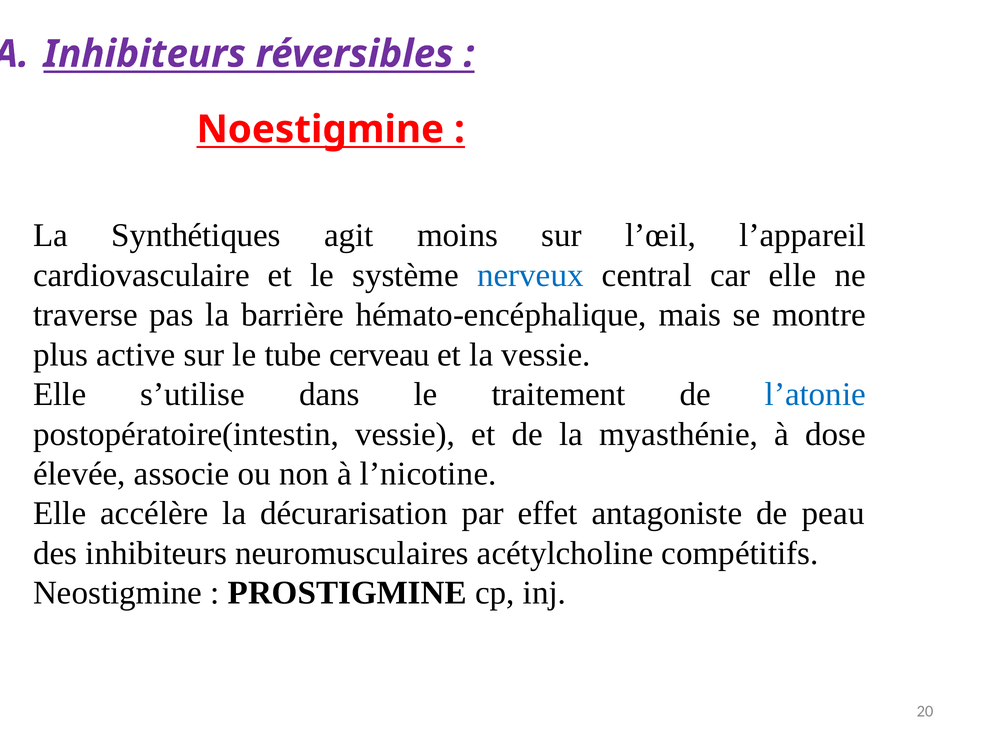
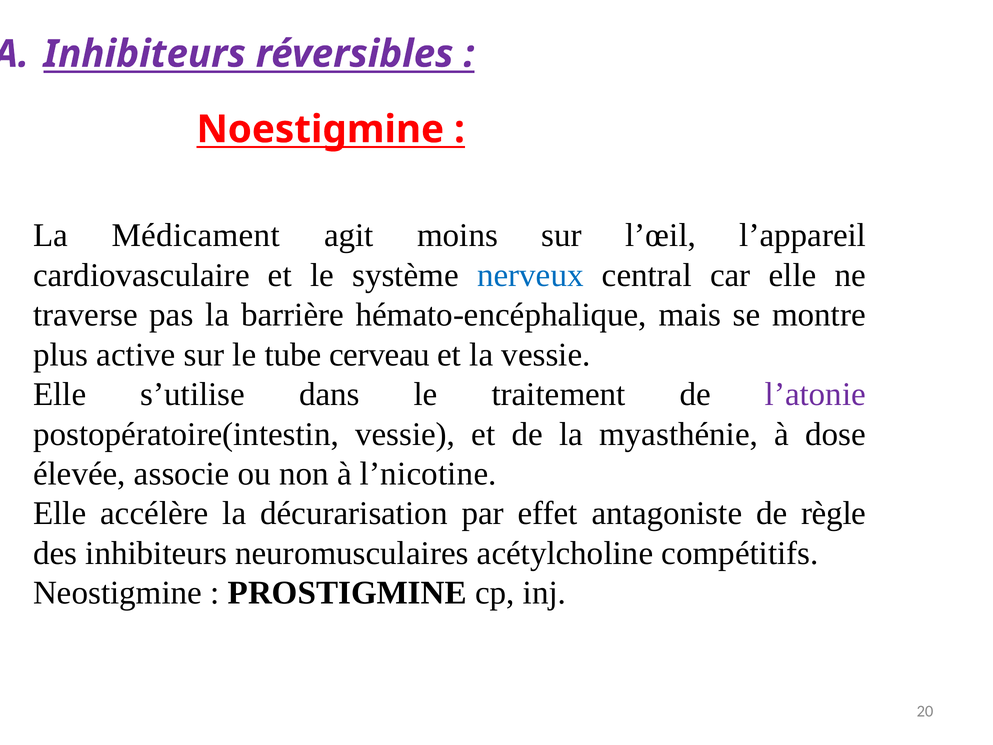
Synthétiques: Synthétiques -> Médicament
l’atonie colour: blue -> purple
peau: peau -> règle
